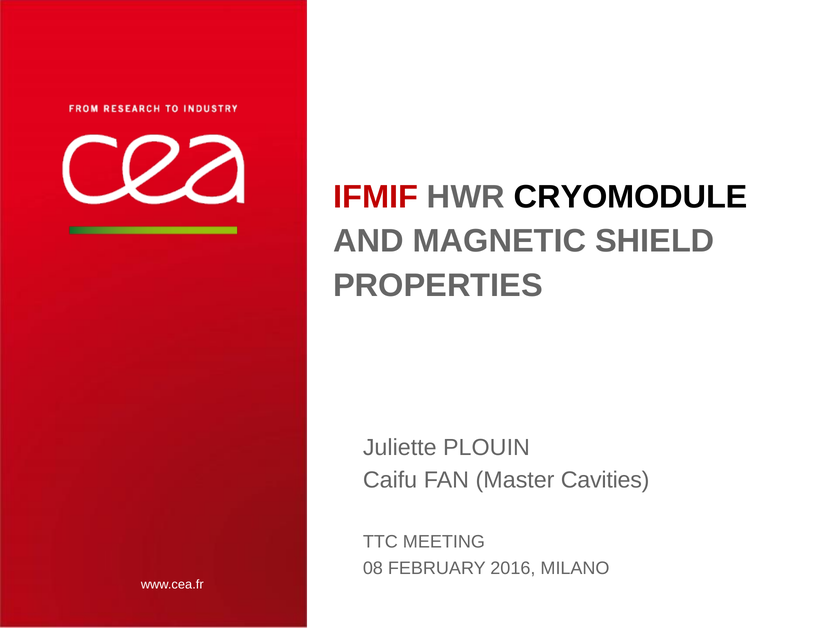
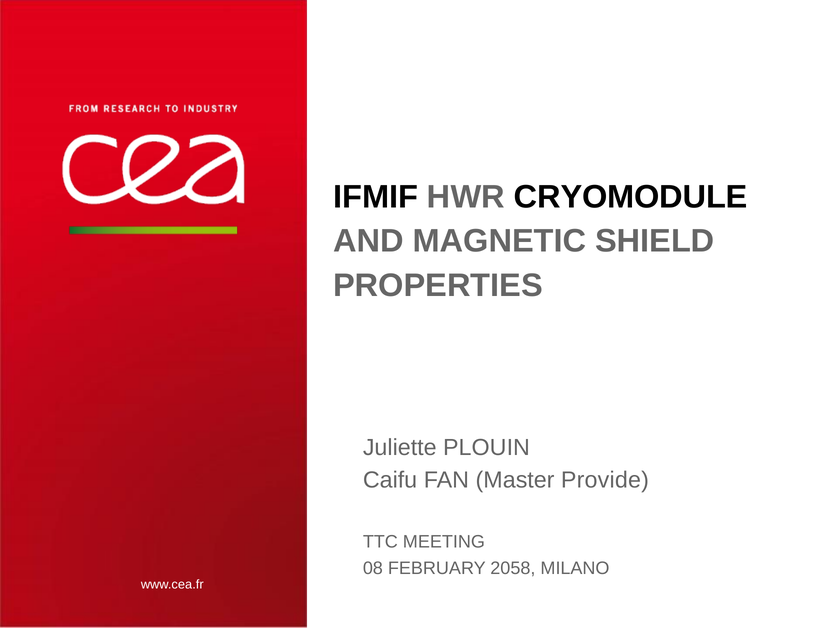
IFMIF colour: red -> black
Cavities: Cavities -> Provide
2016: 2016 -> 2058
